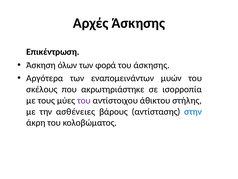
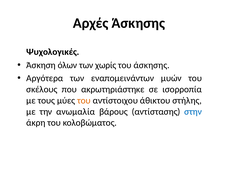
Επικέντρωση: Επικέντρωση -> Ψυχολογικές
φορά: φορά -> χωρίς
του at (84, 100) colour: purple -> orange
ασθένειες: ασθένειες -> ανωμαλία
